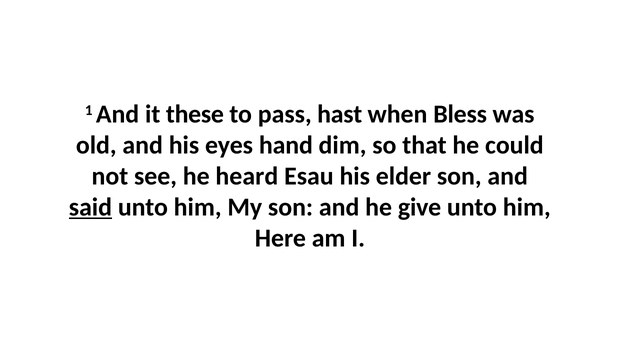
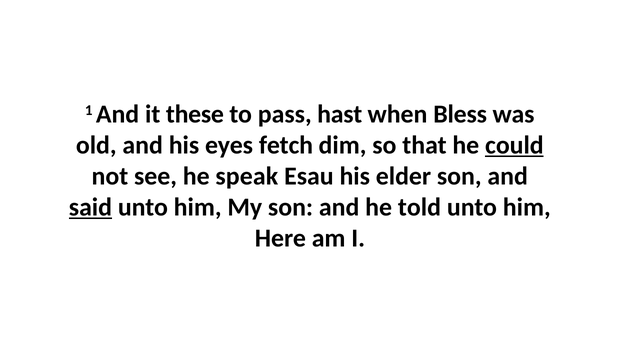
hand: hand -> fetch
could underline: none -> present
heard: heard -> speak
give: give -> told
